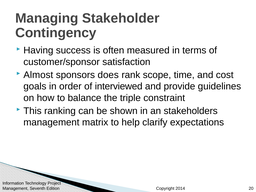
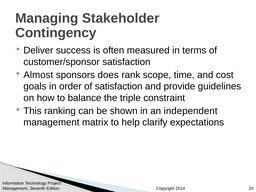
Having: Having -> Deliver
of interviewed: interviewed -> satisfaction
stakeholders: stakeholders -> independent
